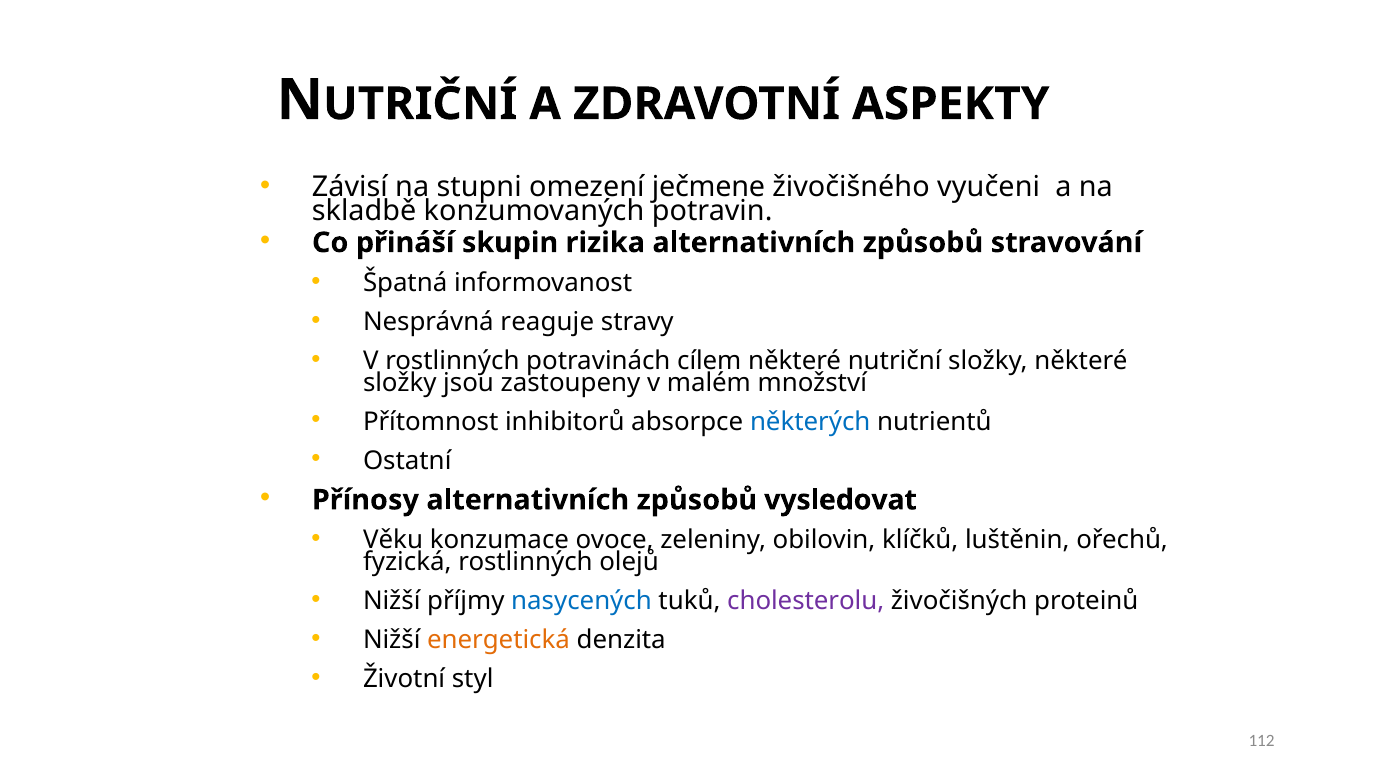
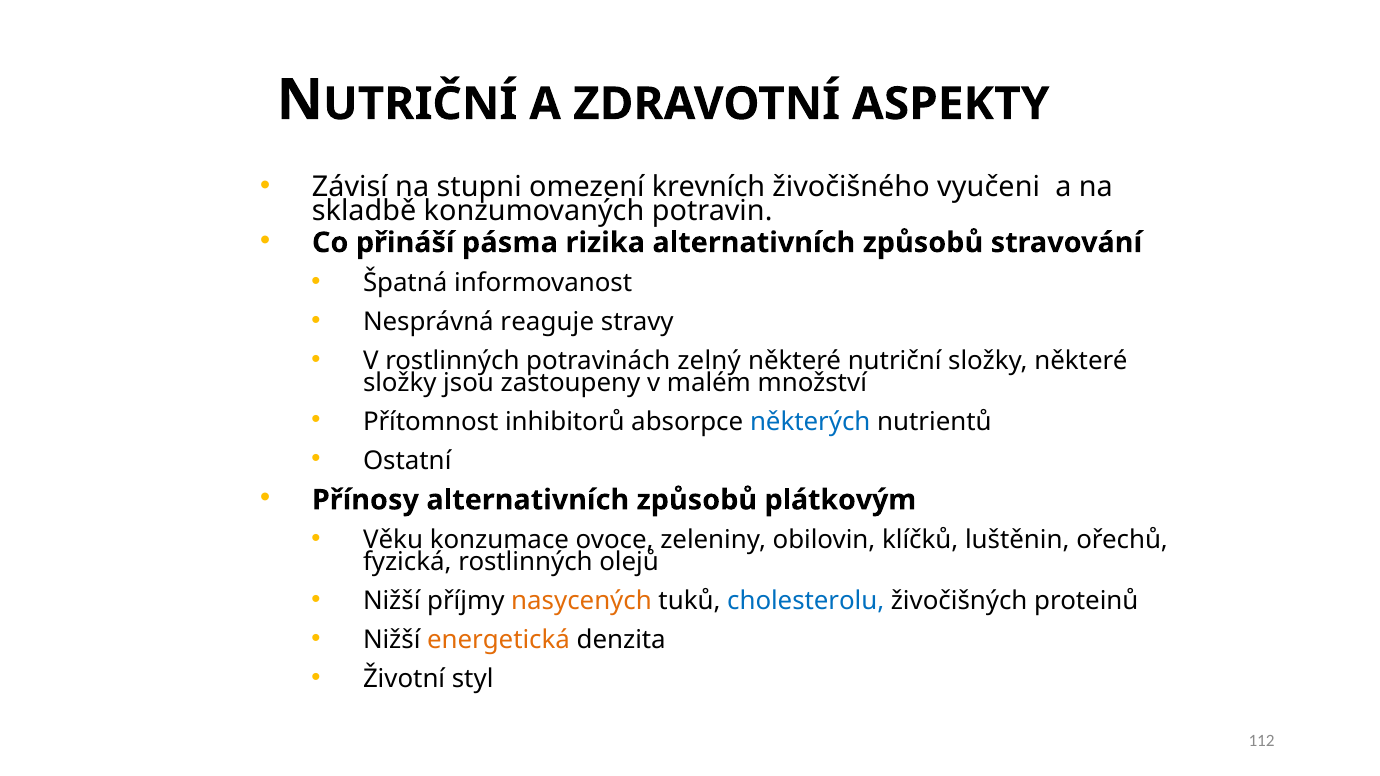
ječmene: ječmene -> krevních
skupin: skupin -> pásma
cílem: cílem -> zelný
vysledovat: vysledovat -> plátkovým
nasycených colour: blue -> orange
cholesterolu colour: purple -> blue
